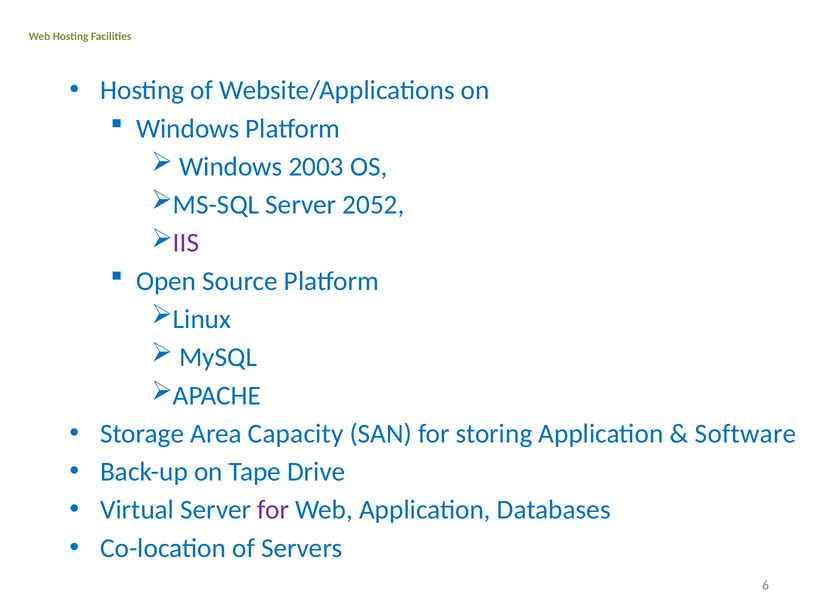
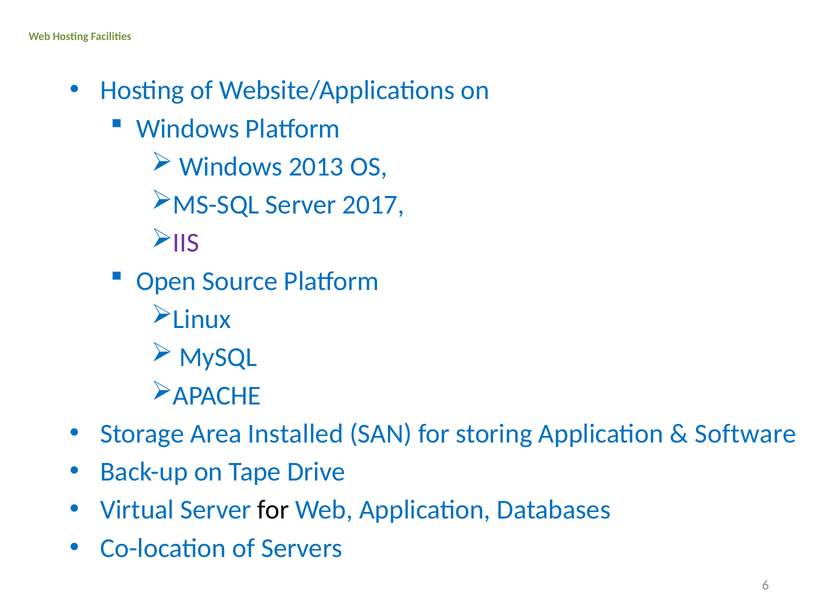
2003: 2003 -> 2013
2052: 2052 -> 2017
Capacity: Capacity -> Installed
for at (273, 510) colour: purple -> black
